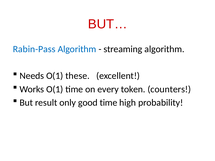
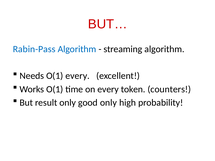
O(1 these: these -> every
good time: time -> only
